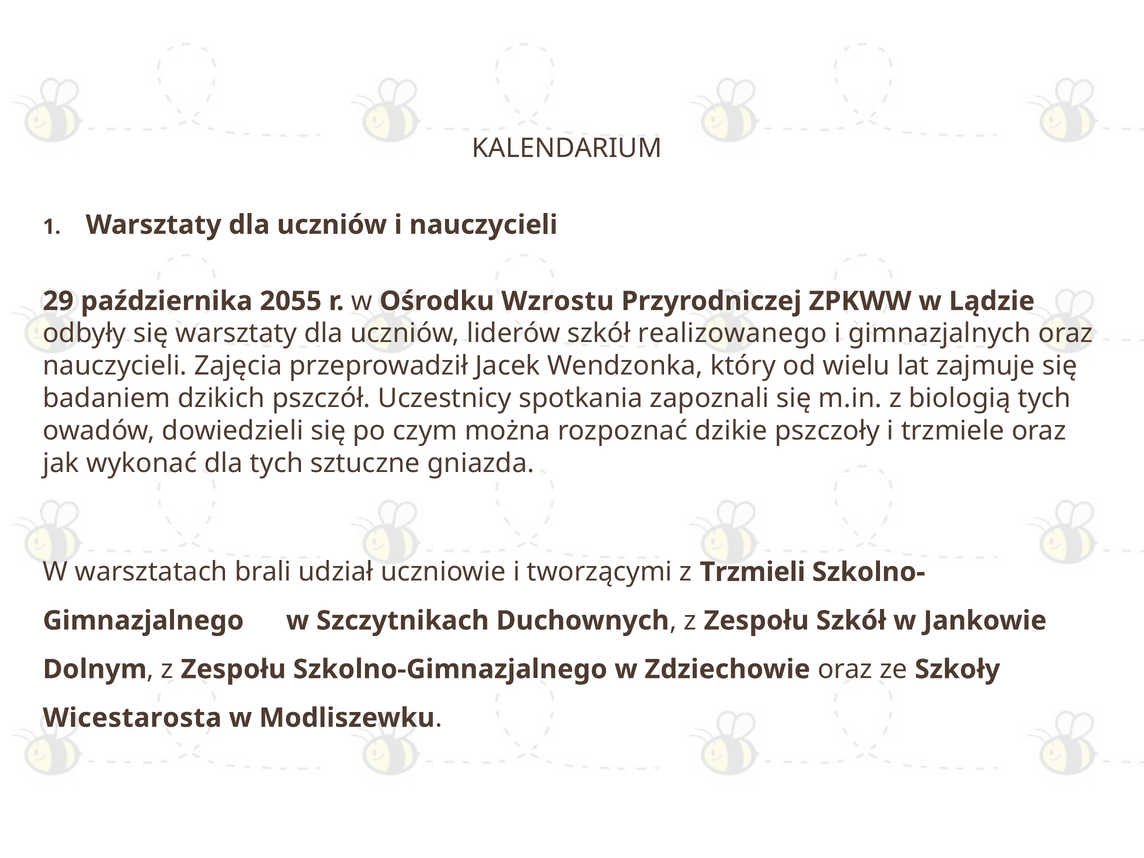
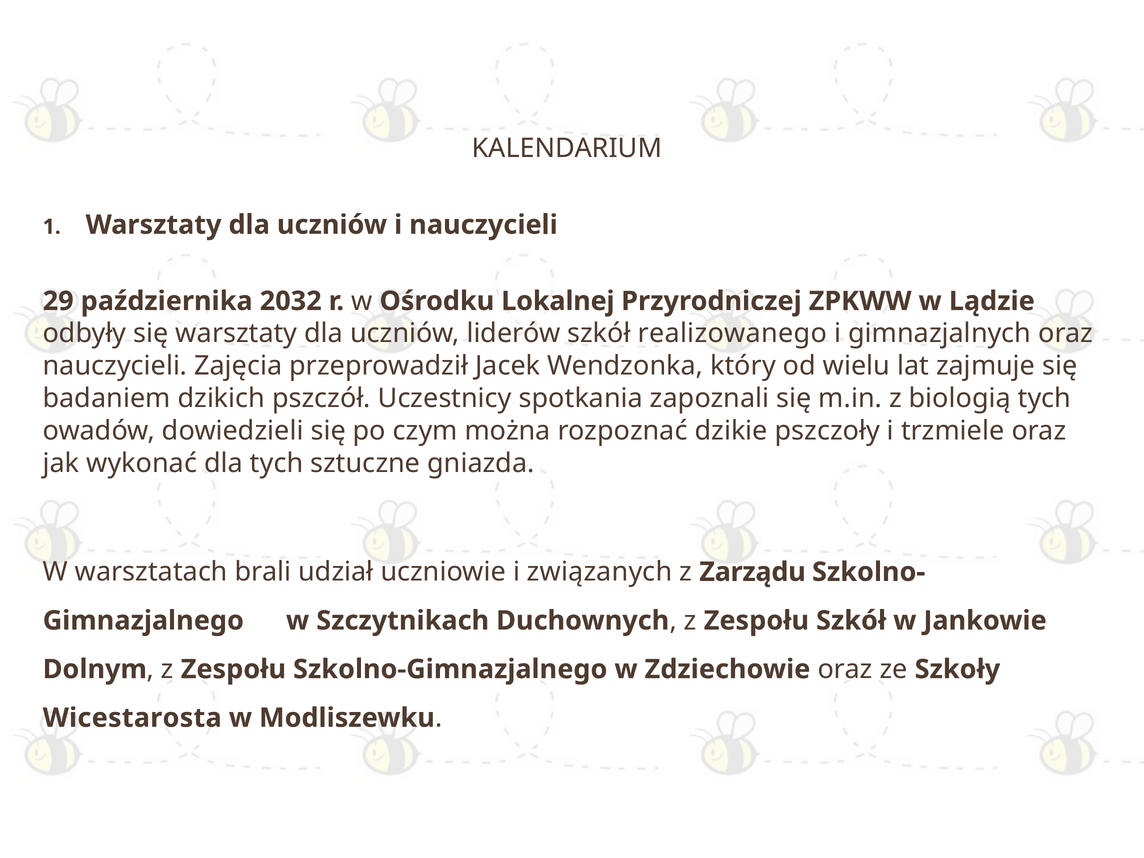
2055: 2055 -> 2032
Wzrostu: Wzrostu -> Lokalnej
tworzącymi: tworzącymi -> związanych
Trzmieli: Trzmieli -> Zarządu
